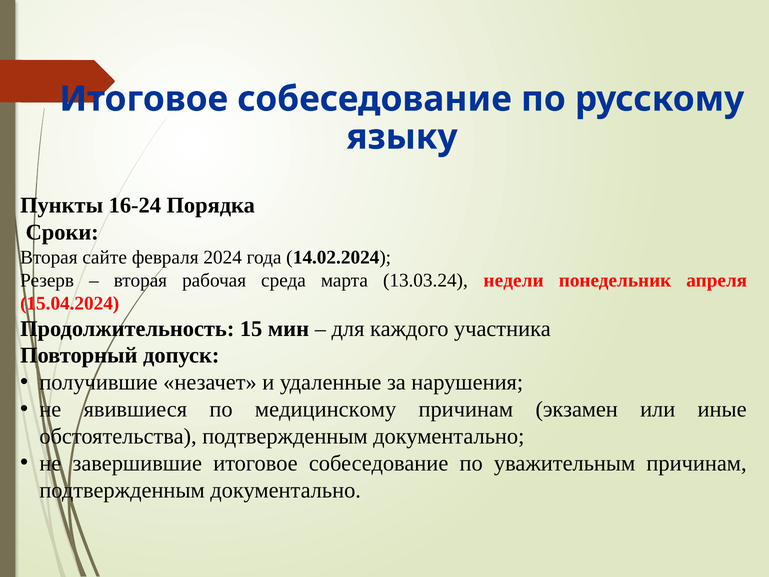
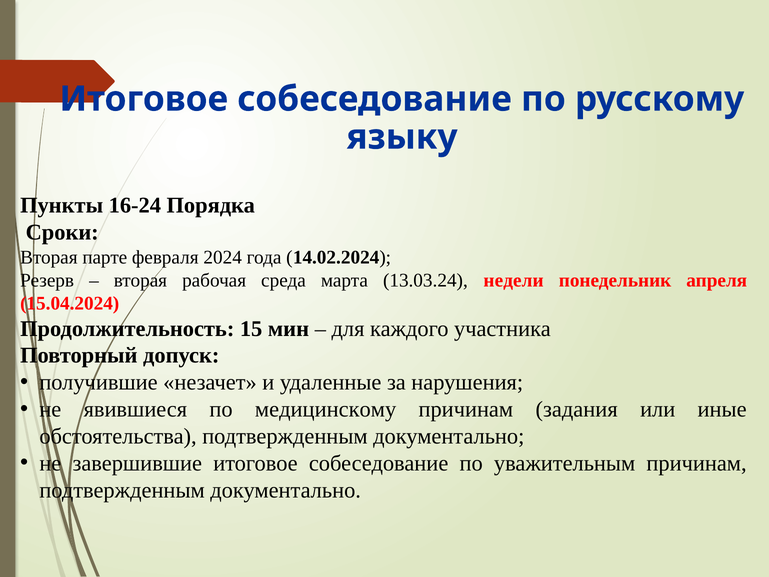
сайте: сайте -> парте
экзамен: экзамен -> задания
